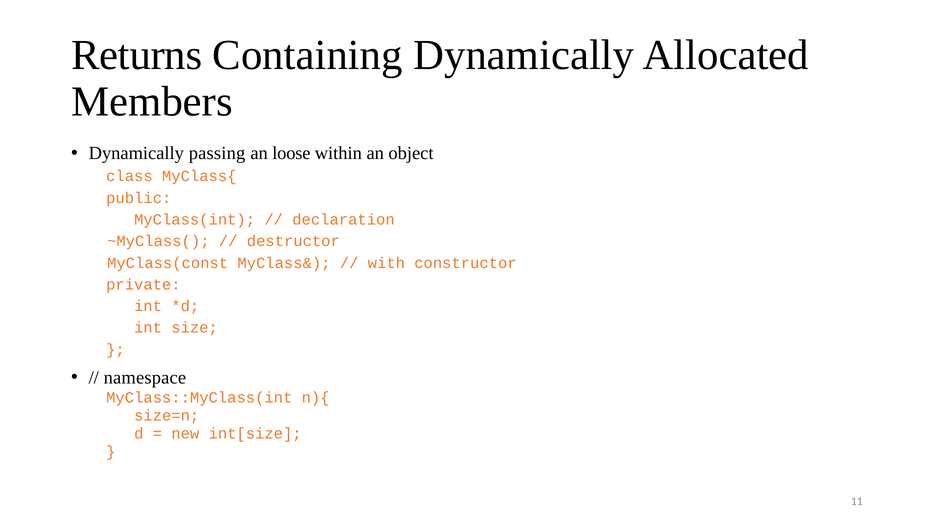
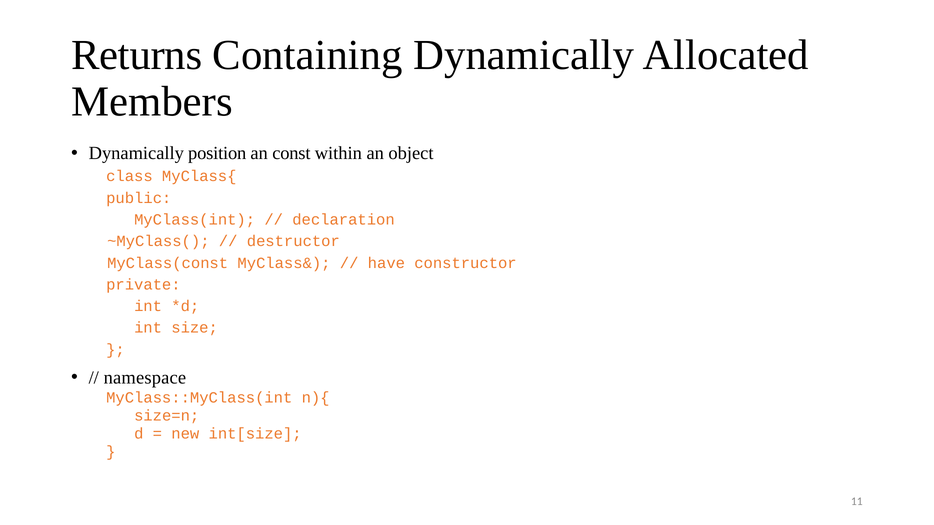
passing: passing -> position
loose: loose -> const
with: with -> have
